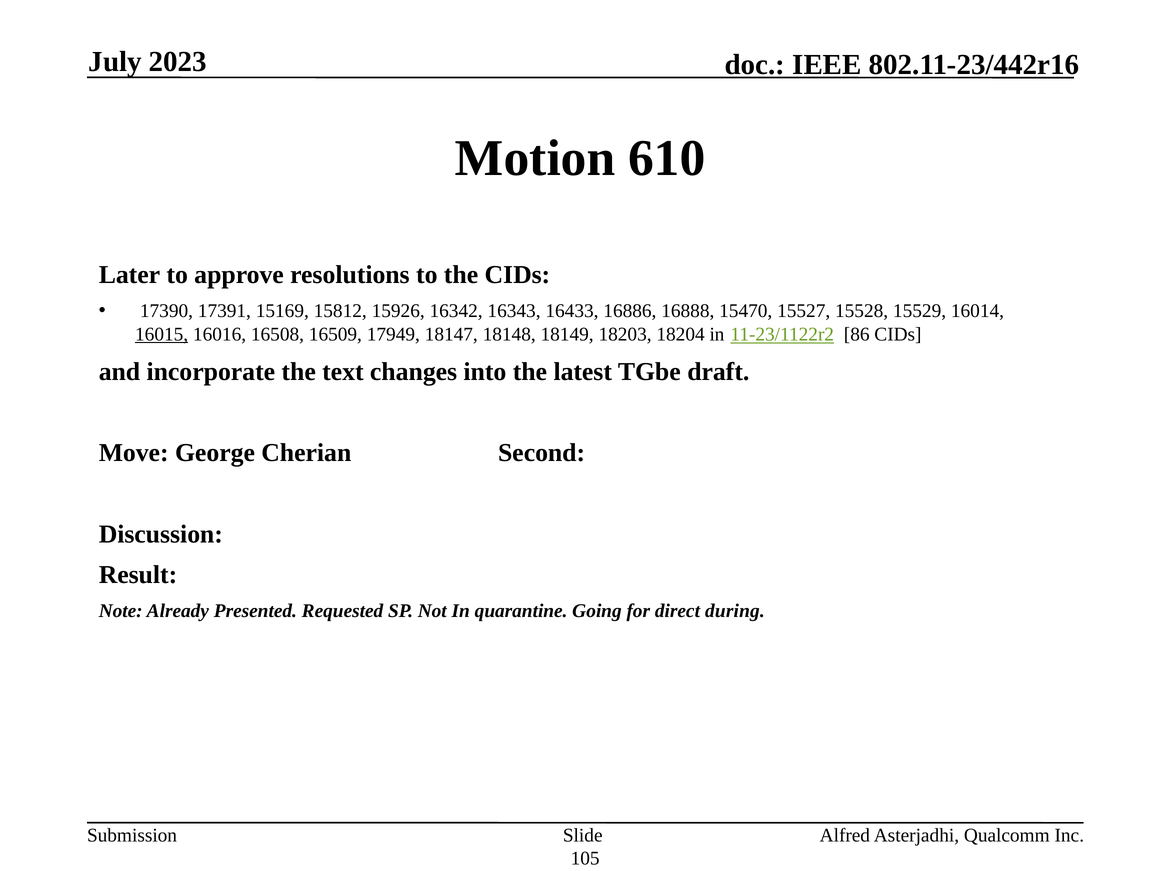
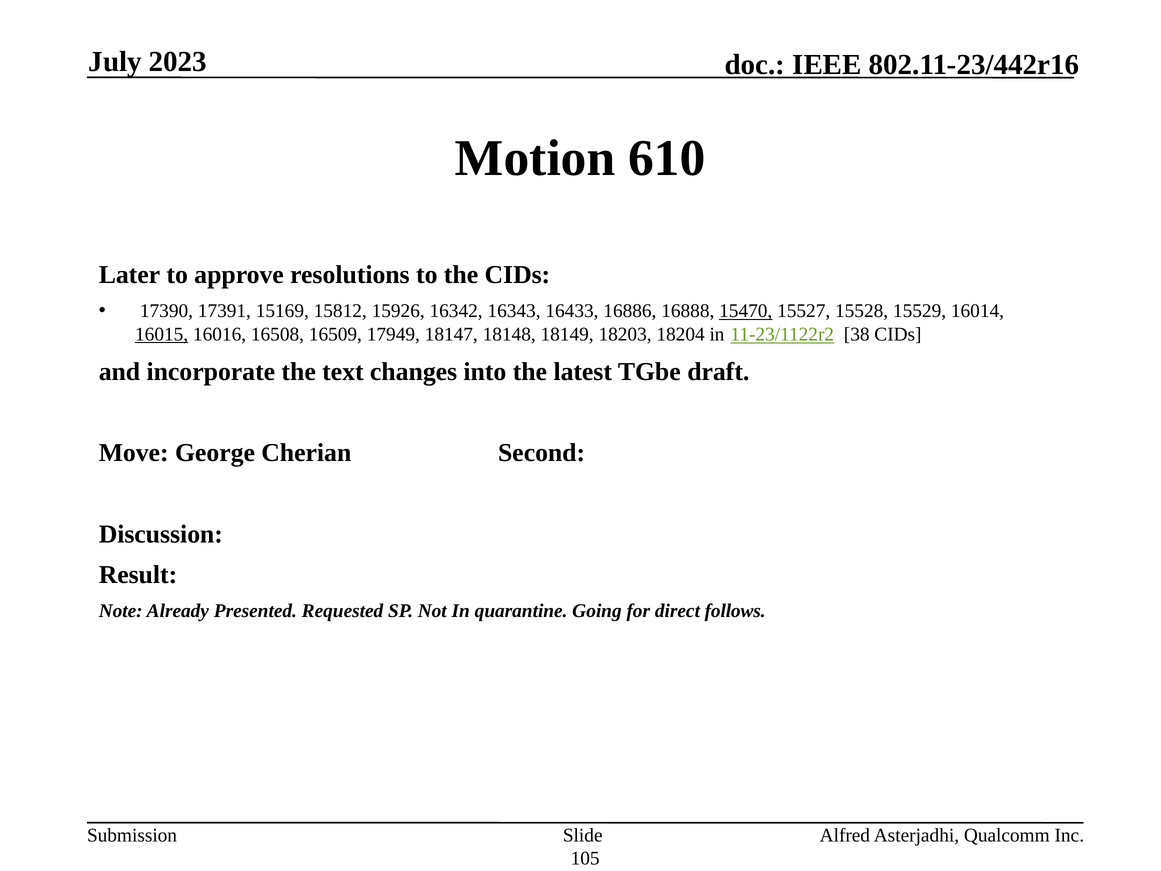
15470 underline: none -> present
86: 86 -> 38
during: during -> follows
